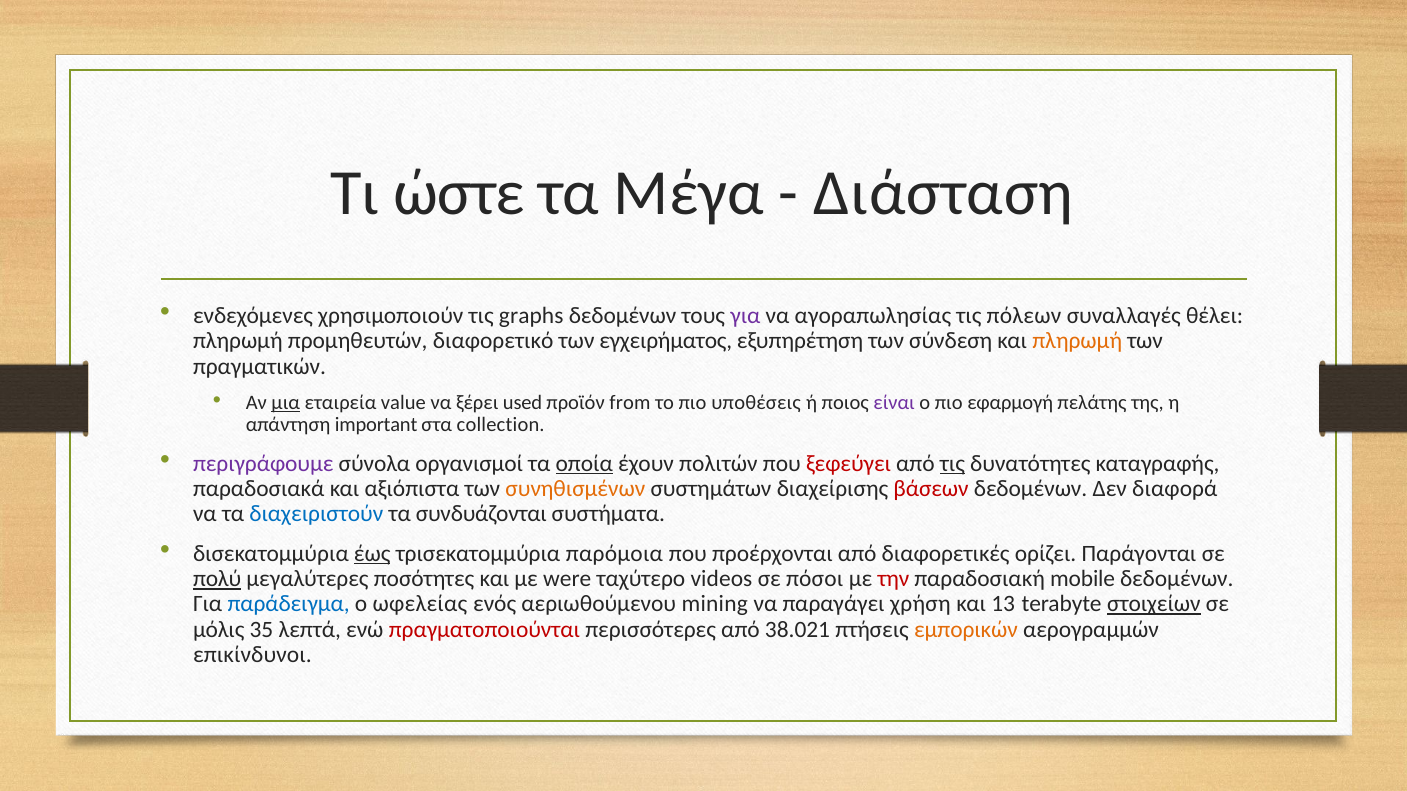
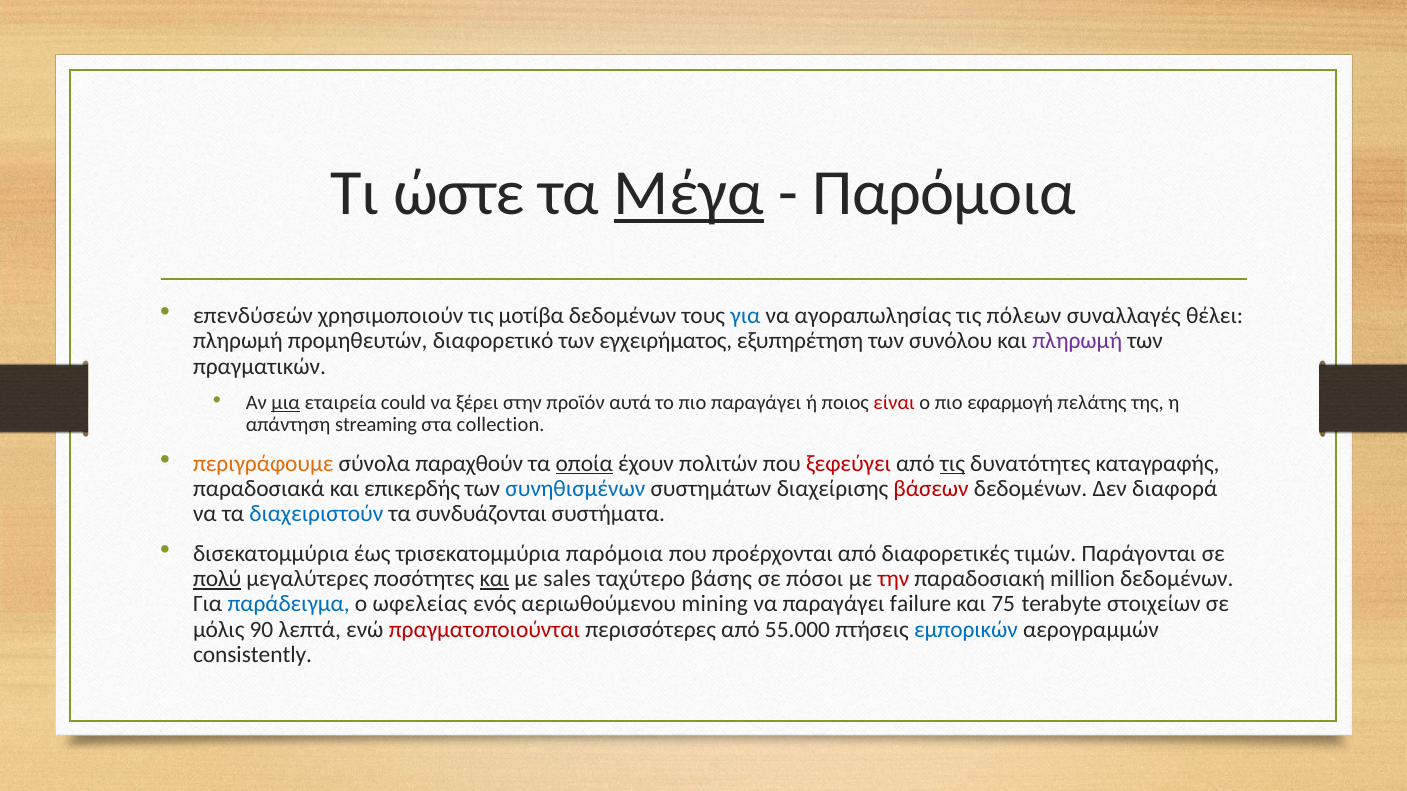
Μέγα underline: none -> present
Διάσταση at (944, 193): Διάσταση -> Παρόμοια
ενδεχόμενες: ενδεχόμενες -> επενδύσεών
graphs: graphs -> μοτίβα
για at (745, 316) colour: purple -> blue
σύνδεση: σύνδεση -> συνόλου
πληρωμή at (1077, 341) colour: orange -> purple
value: value -> could
used: used -> στην
from: from -> αυτά
πιο υποθέσεις: υποθέσεις -> παραγάγει
είναι colour: purple -> red
important: important -> streaming
περιγράφουμε colour: purple -> orange
οργανισμοί: οργανισμοί -> παραχθούν
αξιόπιστα: αξιόπιστα -> επικερδής
συνηθισμένων colour: orange -> blue
έως underline: present -> none
ορίζει: ορίζει -> τιμών
και at (494, 579) underline: none -> present
were: were -> sales
videos: videos -> βάσης
mobile: mobile -> million
χρήση: χρήση -> failure
13: 13 -> 75
στοιχείων underline: present -> none
35: 35 -> 90
38.021: 38.021 -> 55.000
εμπορικών colour: orange -> blue
επικίνδυνοι: επικίνδυνοι -> consistently
